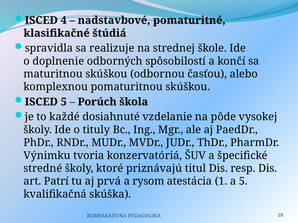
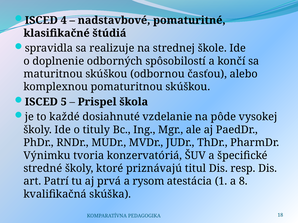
Porúch: Porúch -> Prispel
a 5: 5 -> 8
